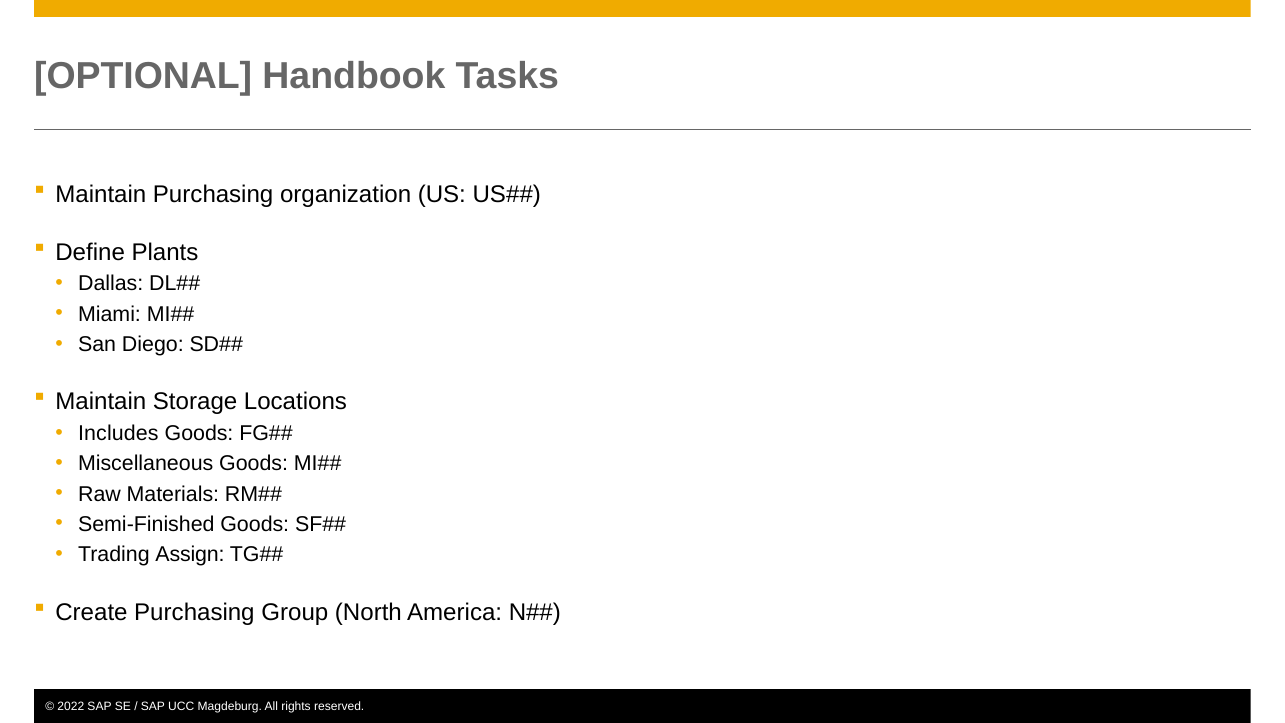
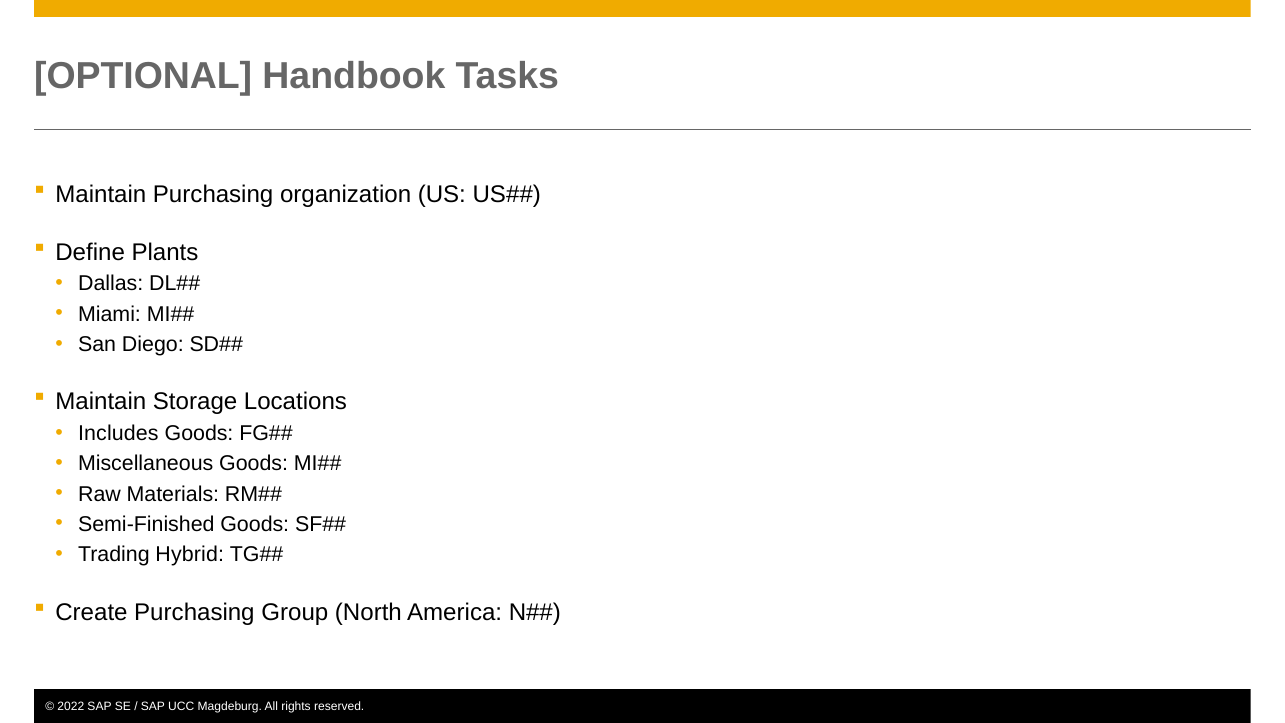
Assign: Assign -> Hybrid
